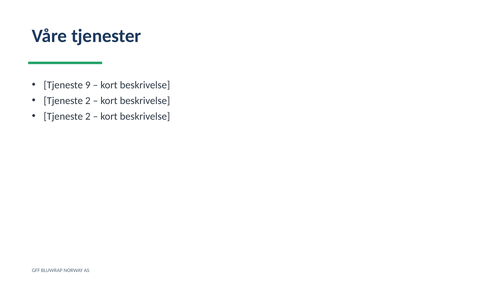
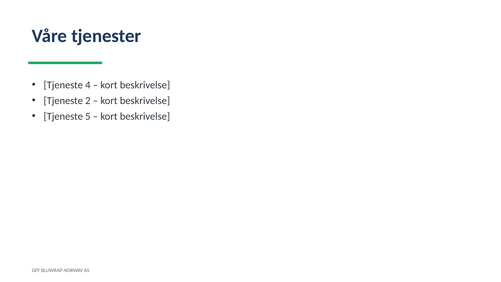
9: 9 -> 4
2 at (88, 116): 2 -> 5
